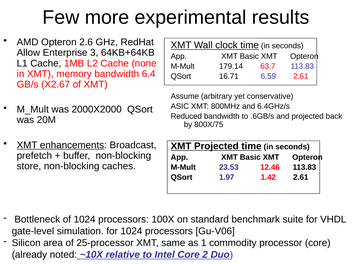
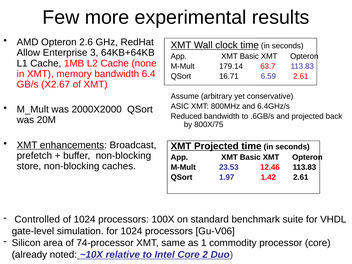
Bottleneck: Bottleneck -> Controlled
25-processor: 25-processor -> 74-processor
